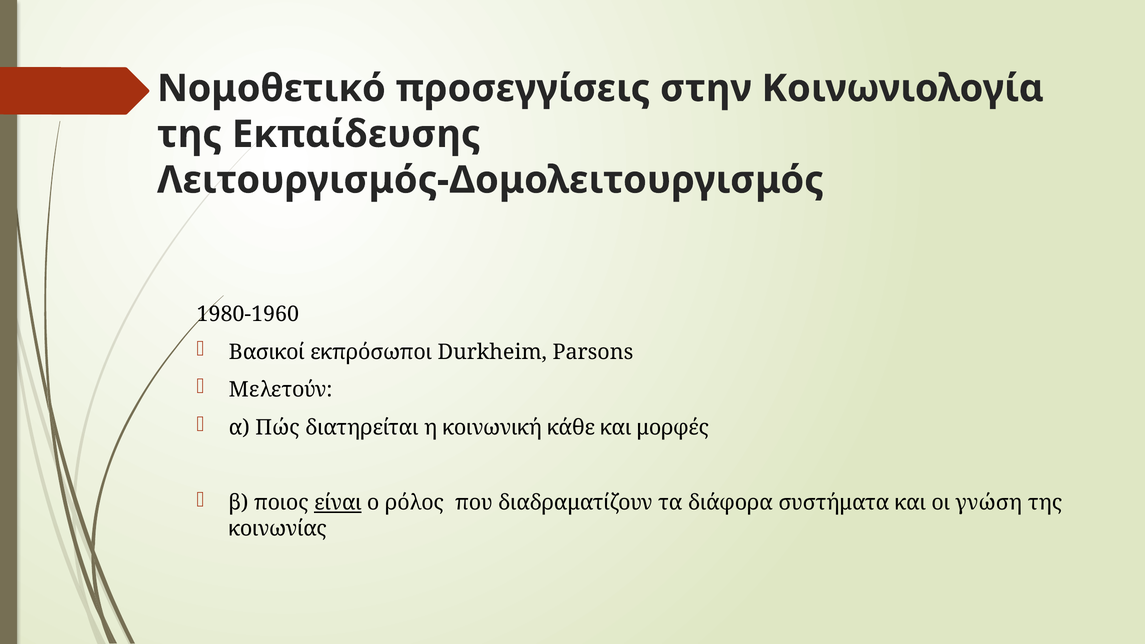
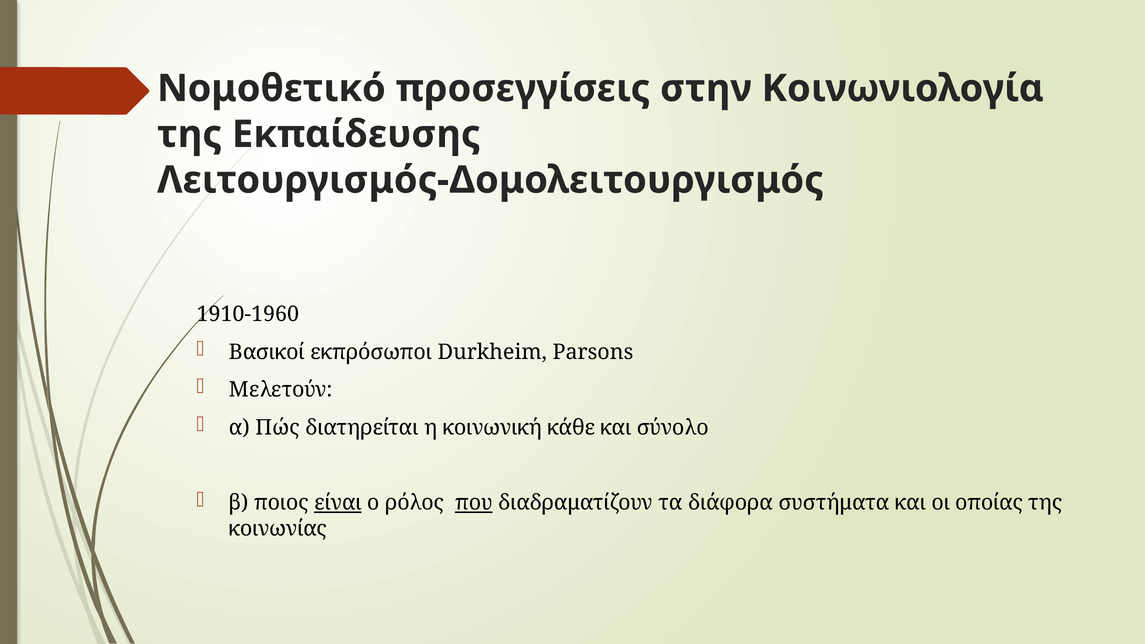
1980-1960: 1980-1960 -> 1910-1960
μορφές: μορφές -> σύνολο
που underline: none -> present
γνώση: γνώση -> οποίας
